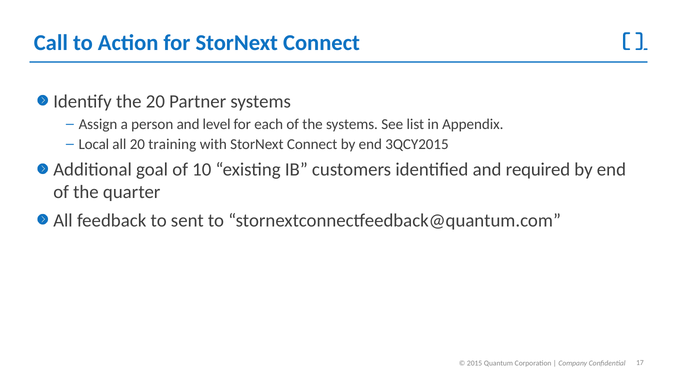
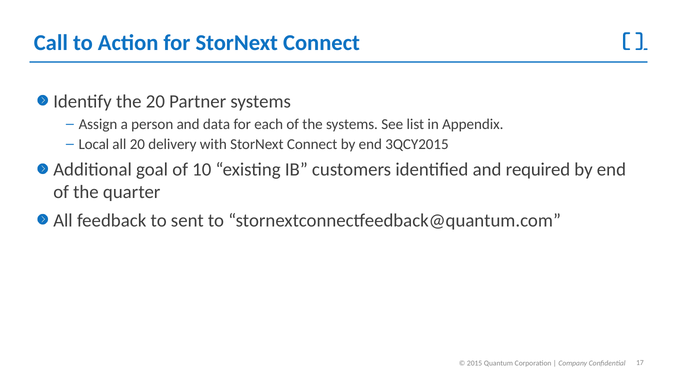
level: level -> data
training: training -> delivery
